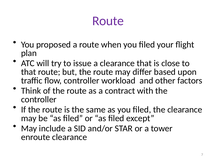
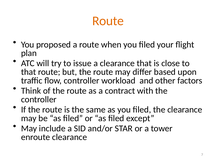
Route at (108, 21) colour: purple -> orange
